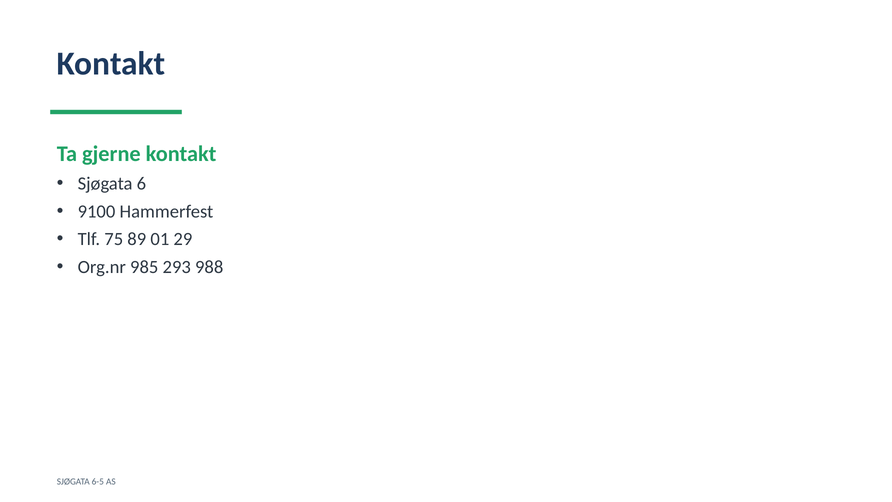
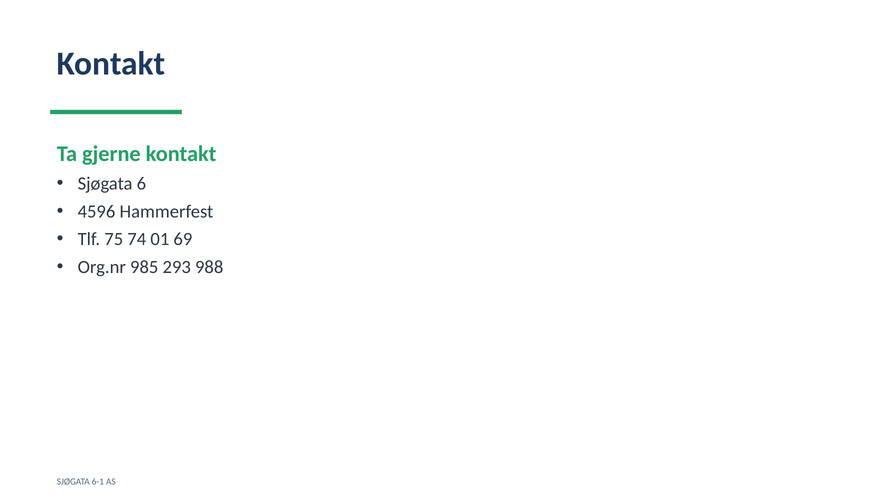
9100: 9100 -> 4596
89: 89 -> 74
29: 29 -> 69
6-5: 6-5 -> 6-1
